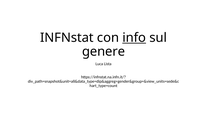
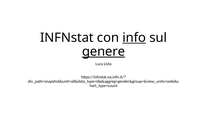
genere underline: none -> present
